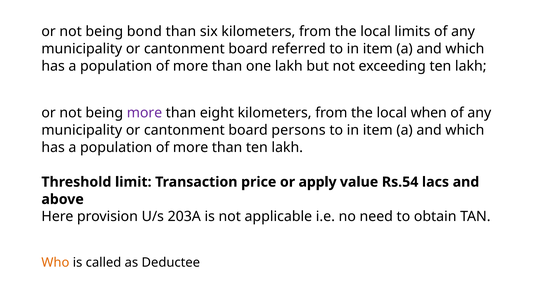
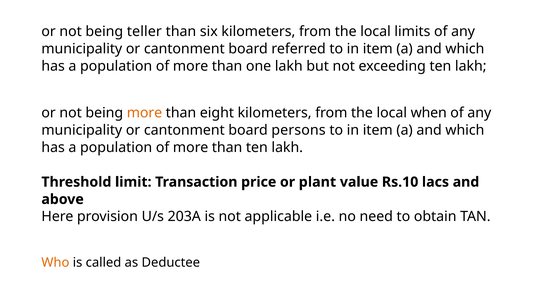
bond: bond -> teller
more at (144, 113) colour: purple -> orange
apply: apply -> plant
Rs.54: Rs.54 -> Rs.10
